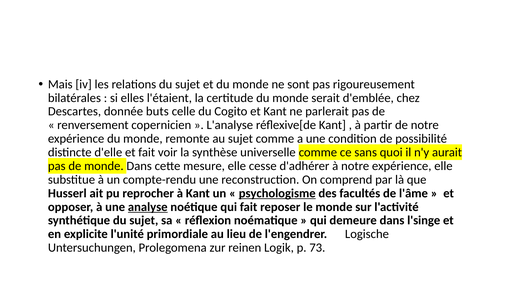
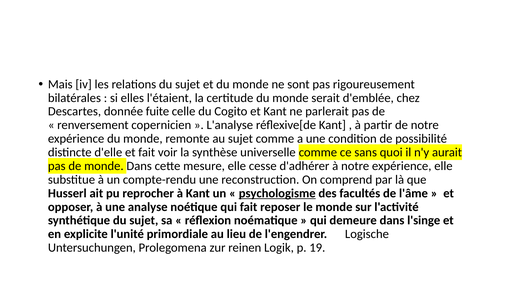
buts: buts -> fuite
analyse underline: present -> none
73: 73 -> 19
